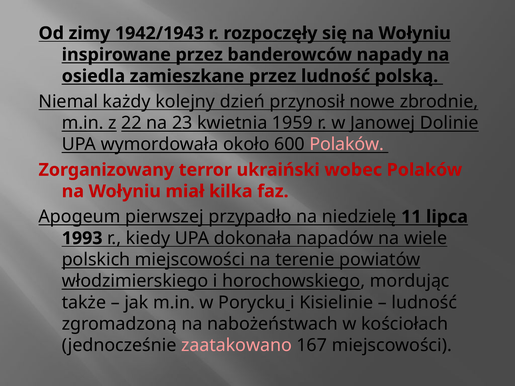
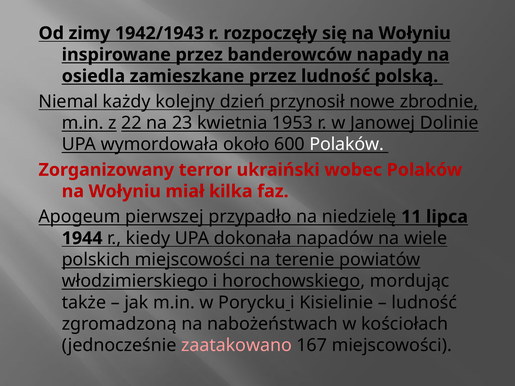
1959: 1959 -> 1953
Polaków at (347, 145) colour: pink -> white
1993: 1993 -> 1944
